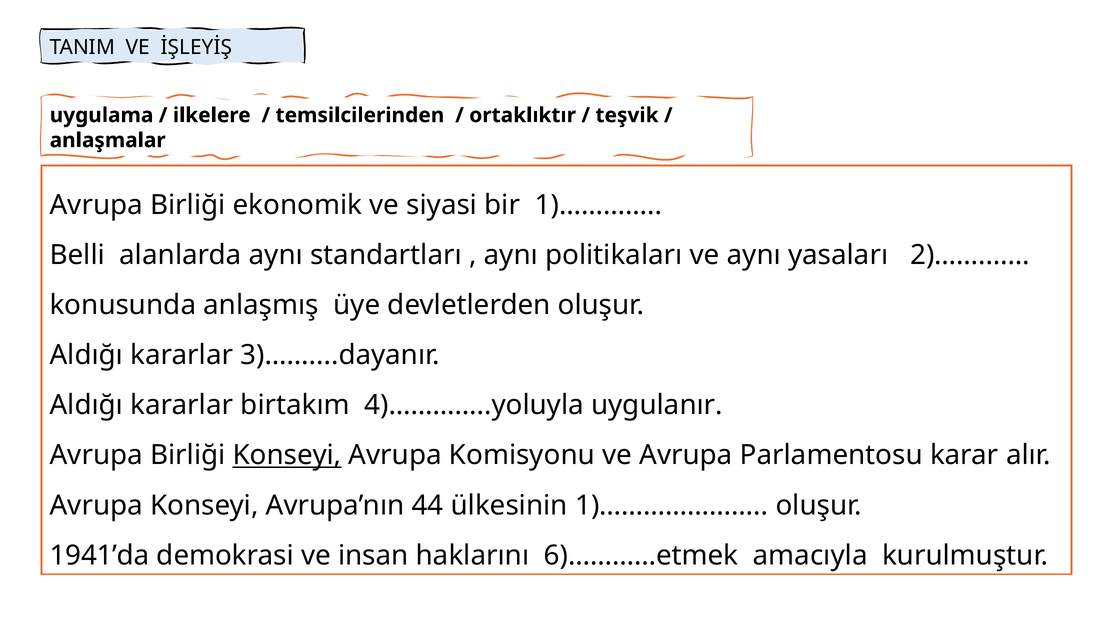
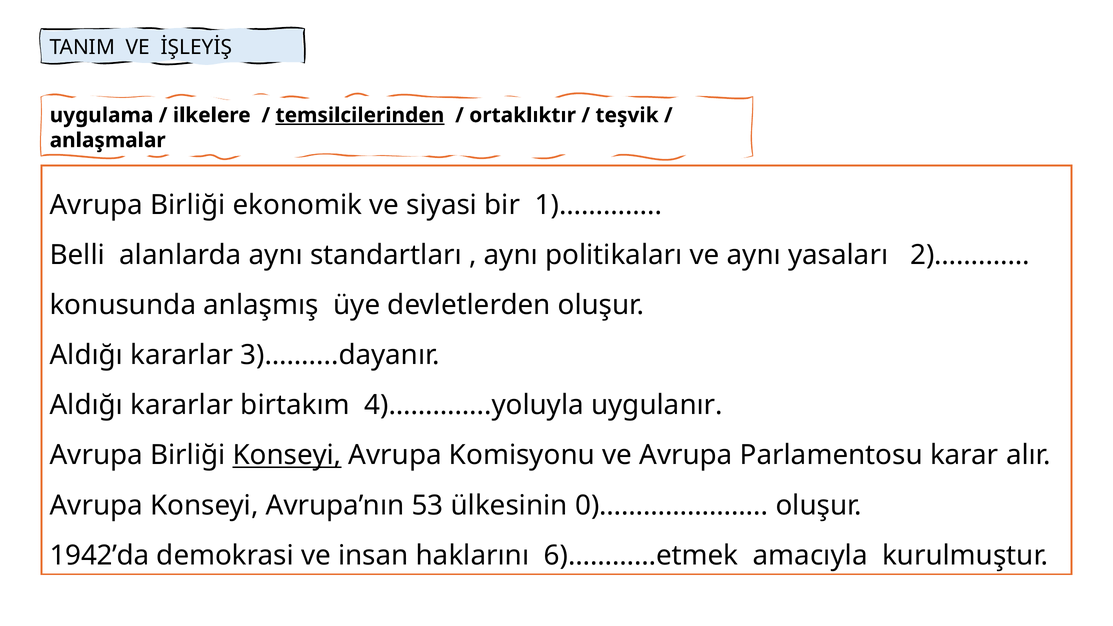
temsilcilerinden underline: none -> present
44: 44 -> 53
1)…………………: 1)………………… -> 0)…………………
1941’da: 1941’da -> 1942’da
